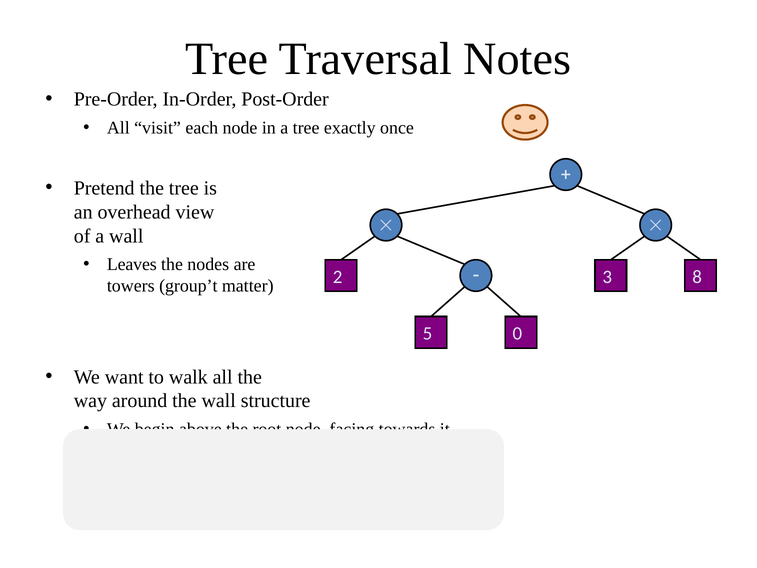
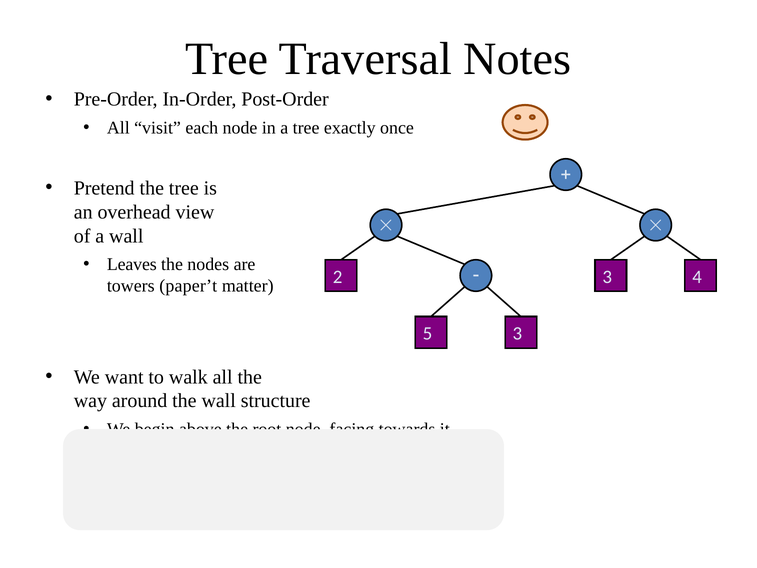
8: 8 -> 4
group’t: group’t -> paper’t
5 0: 0 -> 3
